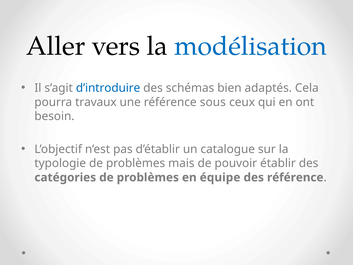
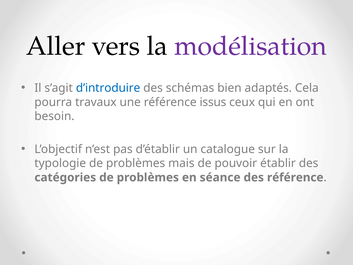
modélisation colour: blue -> purple
sous: sous -> issus
équipe: équipe -> séance
